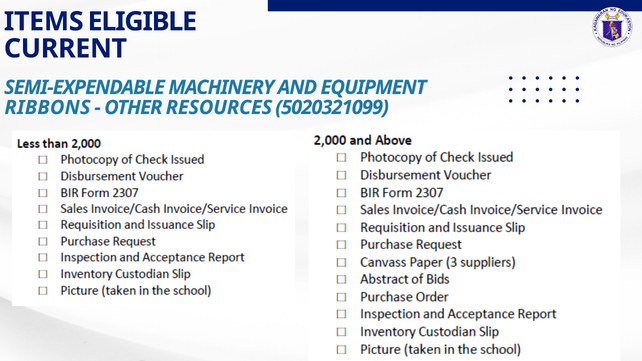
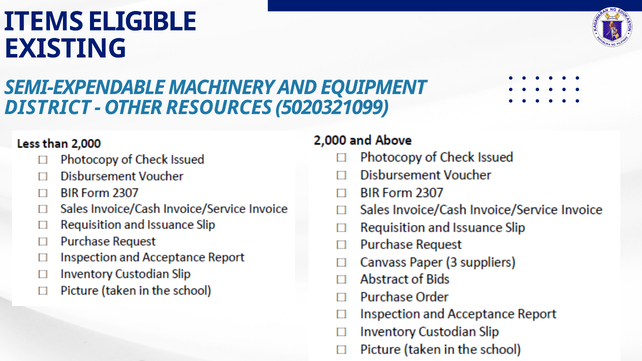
CURRENT: CURRENT -> EXISTING
RIBBONS: RIBBONS -> DISTRICT
